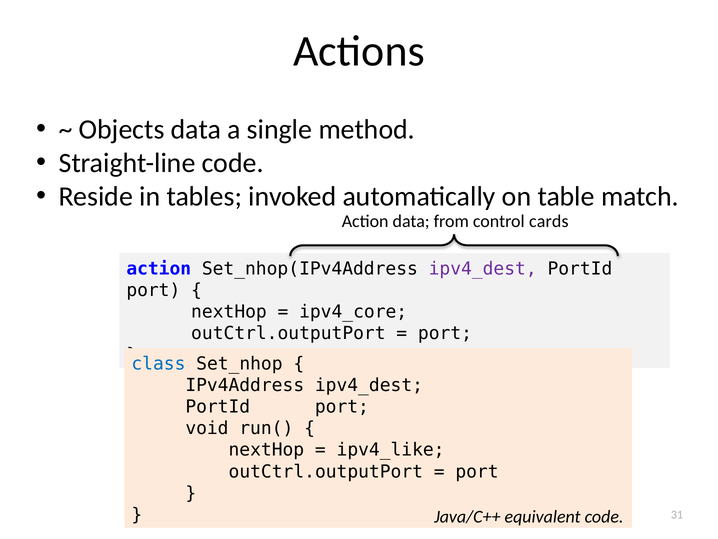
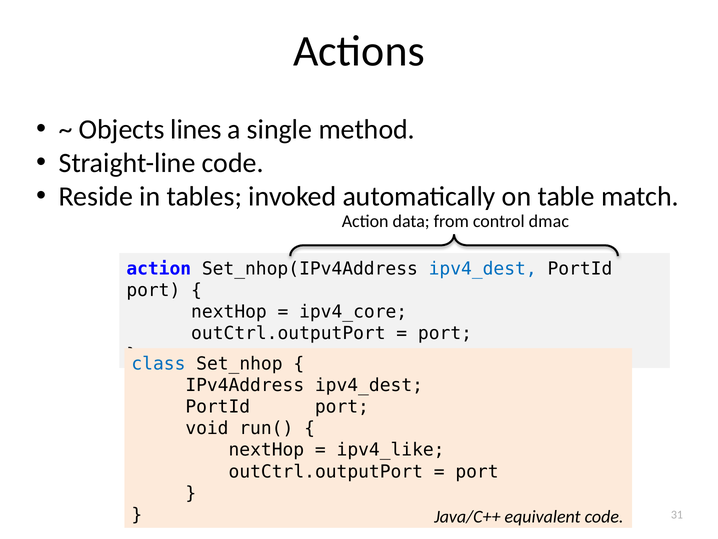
Objects data: data -> lines
cards: cards -> dmac
ipv4_dest at (483, 268) colour: purple -> blue
